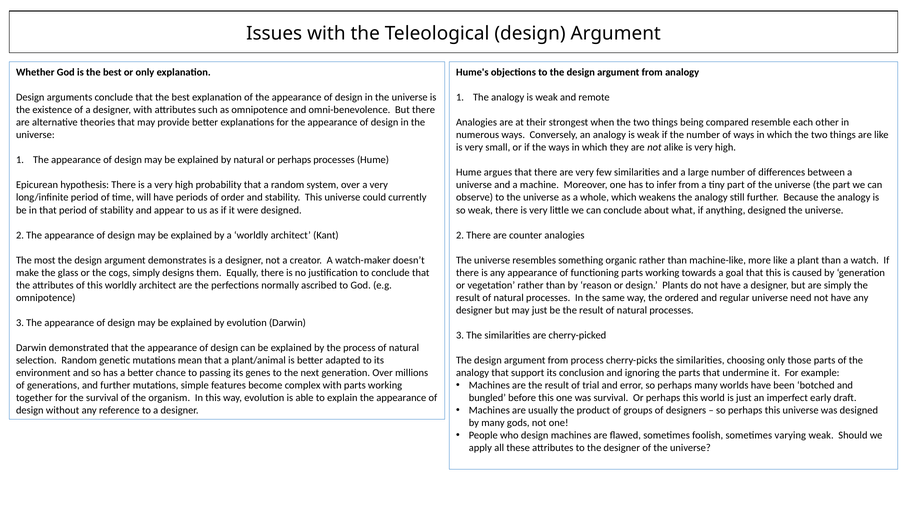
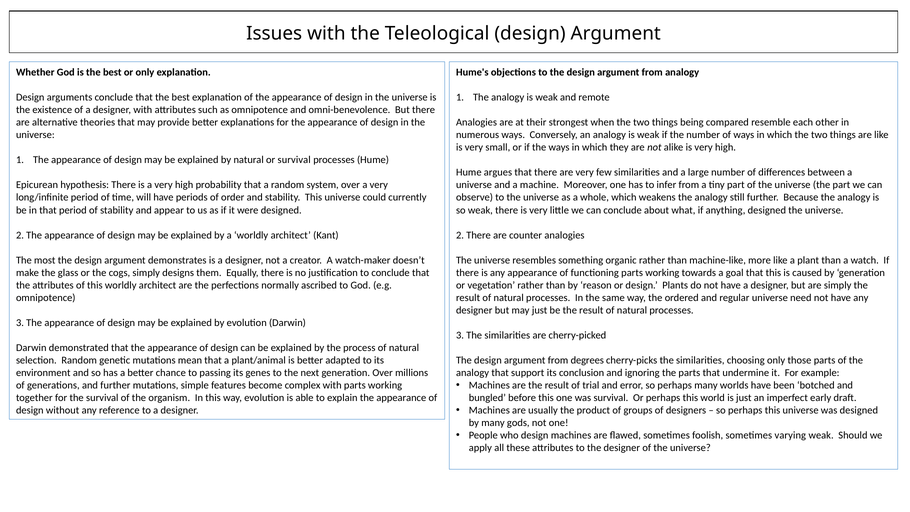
natural or perhaps: perhaps -> survival
from process: process -> degrees
